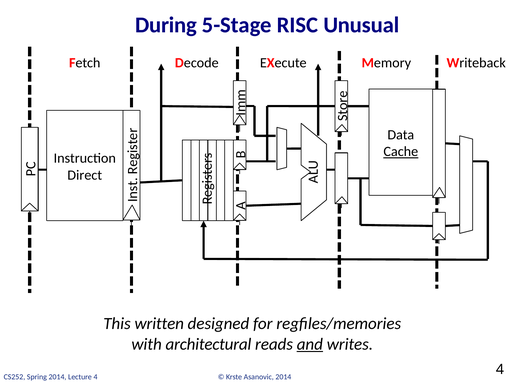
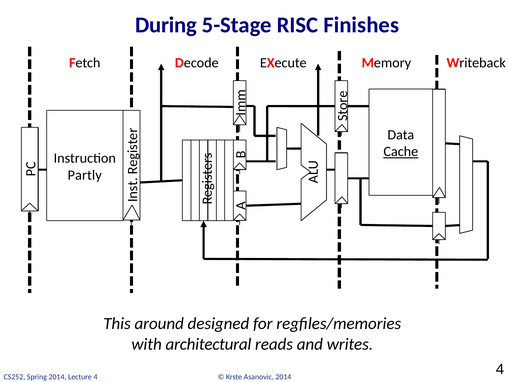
Unusual: Unusual -> Finishes
Direct: Direct -> Partly
written: written -> around
and underline: present -> none
